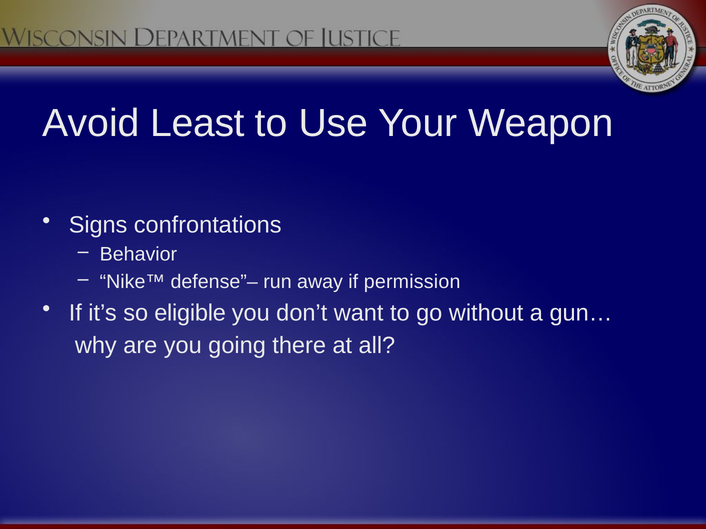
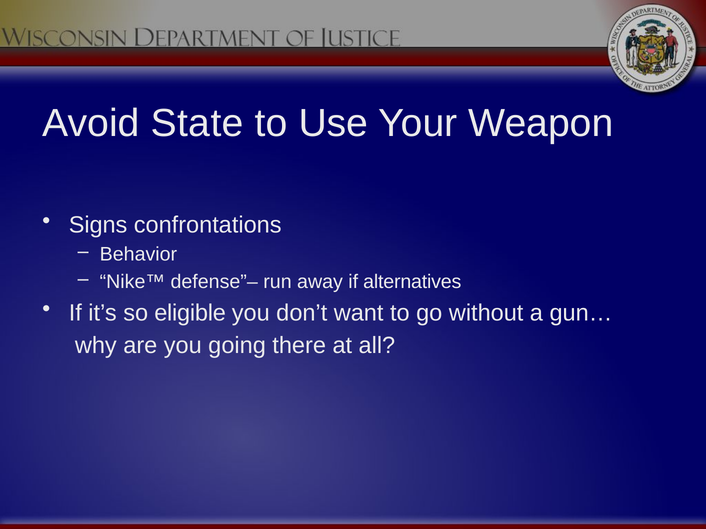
Least: Least -> State
permission: permission -> alternatives
